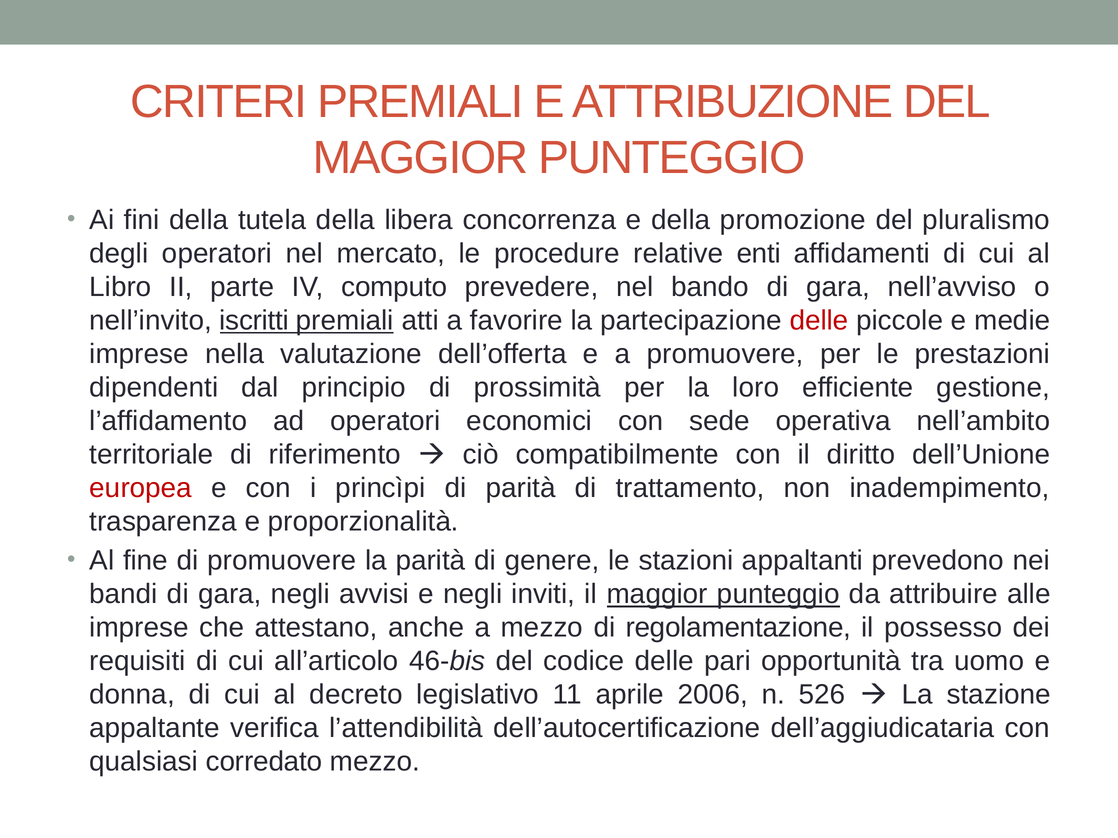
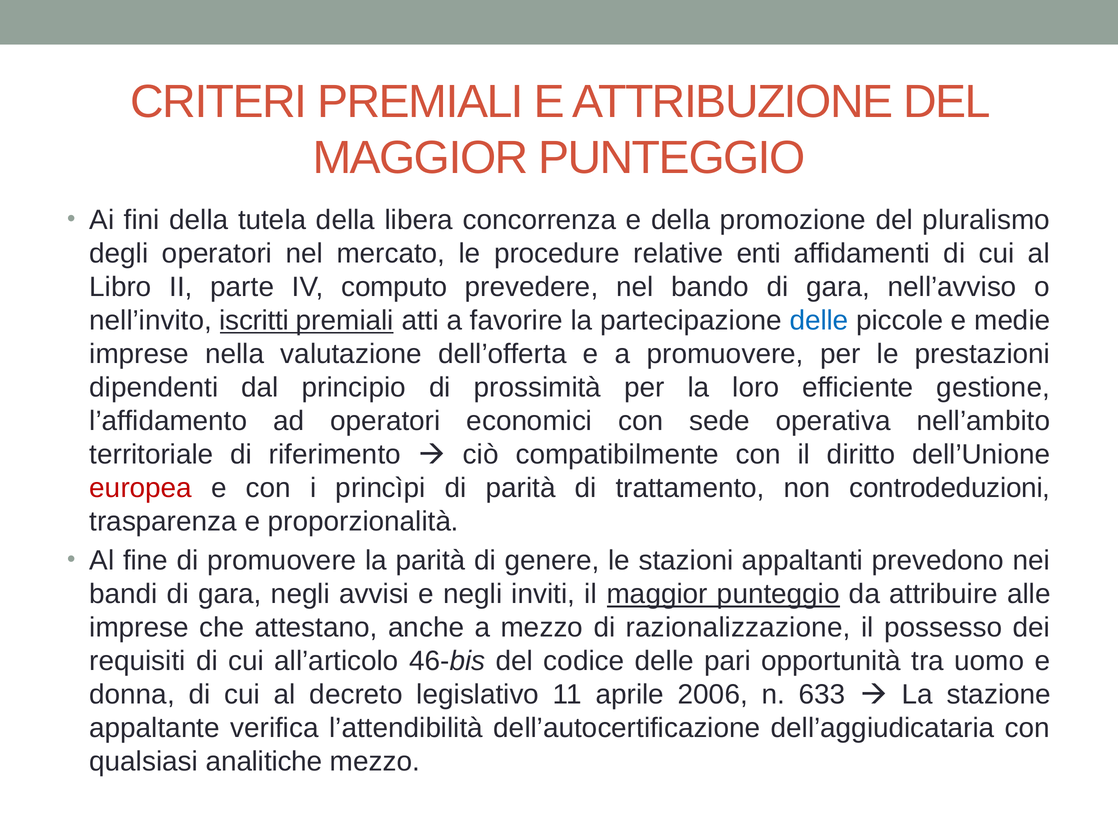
delle at (819, 321) colour: red -> blue
inadempimento: inadempimento -> controdeduzioni
regolamentazione: regolamentazione -> razionalizzazione
526: 526 -> 633
corredato: corredato -> analitiche
